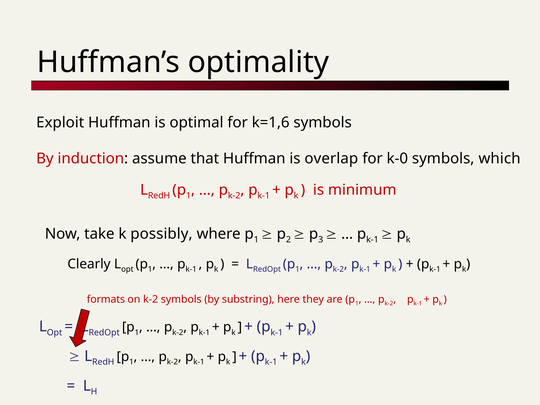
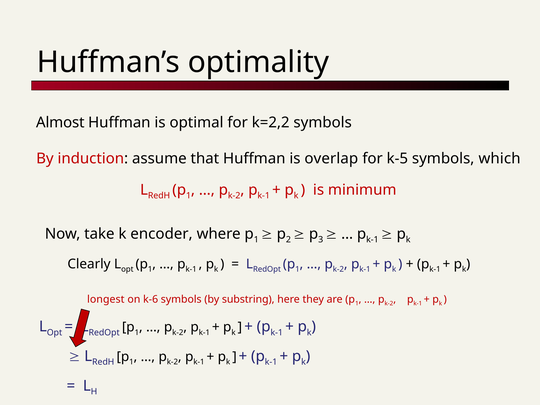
Exploit: Exploit -> Almost
k=1,6: k=1,6 -> k=2,2
k-0: k-0 -> k-5
possibly: possibly -> encoder
formats: formats -> longest
on k-2: k-2 -> k-6
